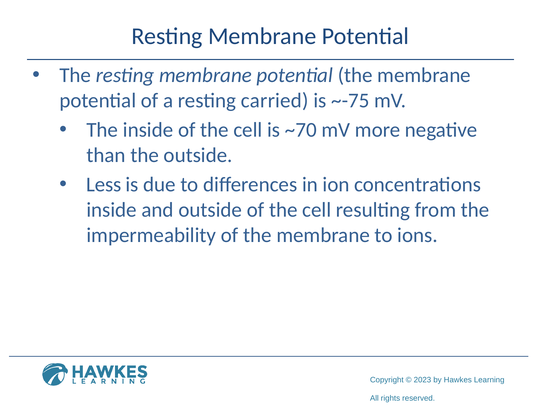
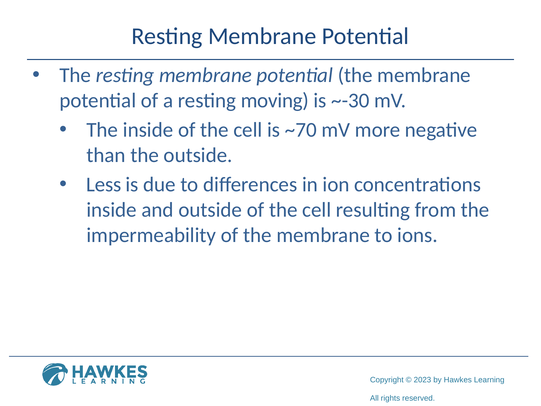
carried: carried -> moving
~-75: ~-75 -> ~-30
